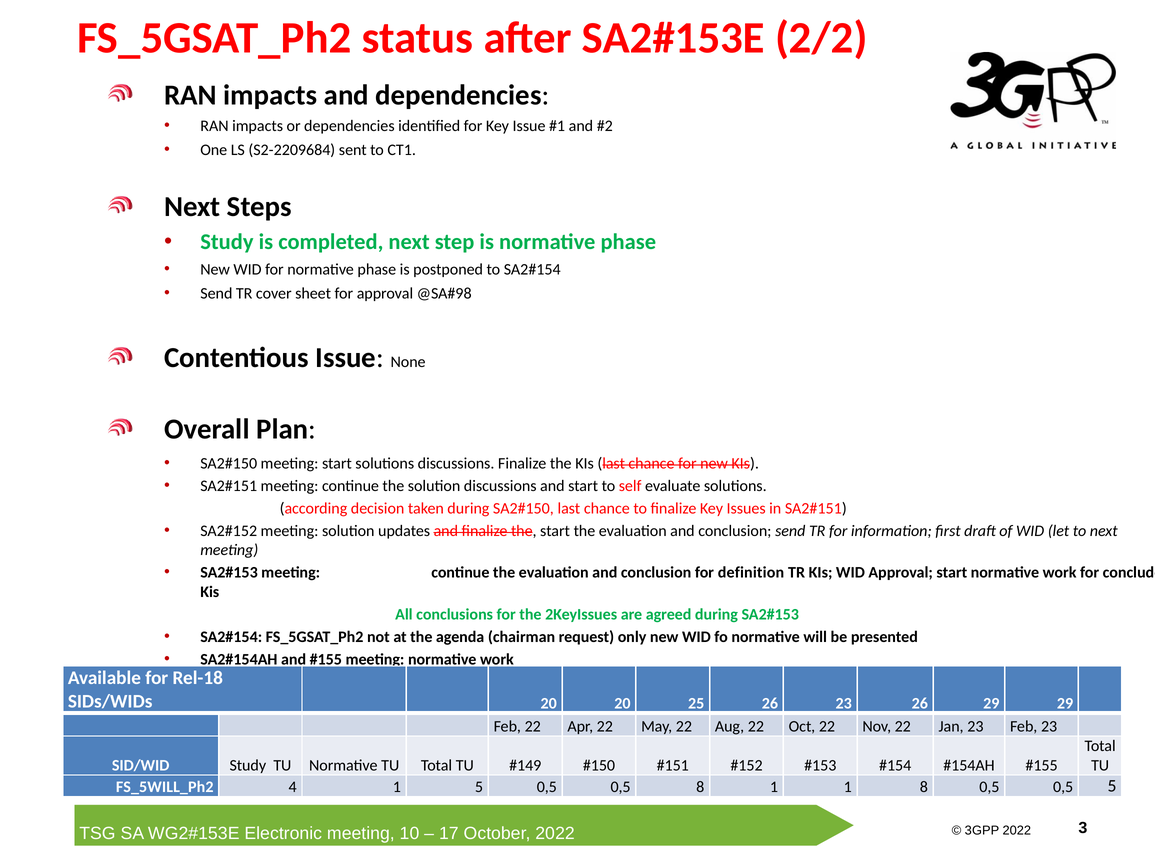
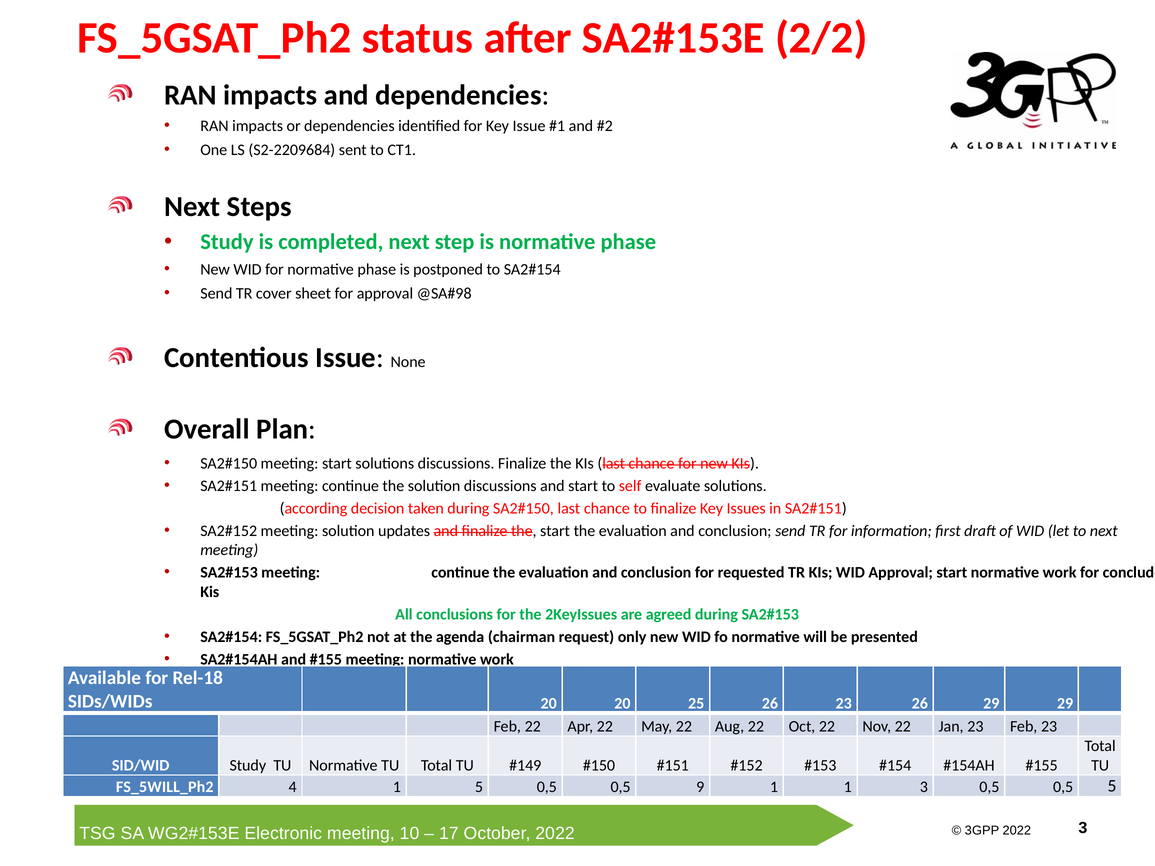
definition: definition -> requested
0,5 8: 8 -> 9
1 8: 8 -> 3
